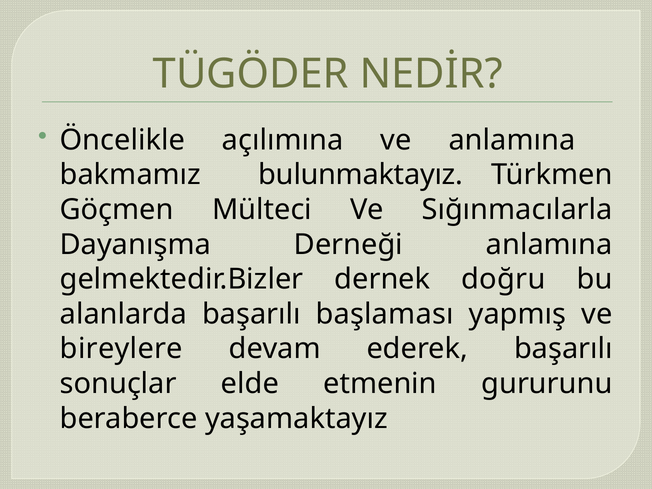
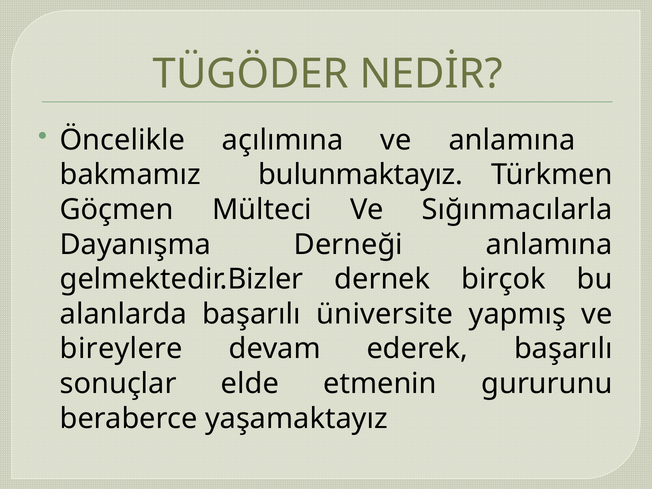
doğru: doğru -> birçok
başlaması: başlaması -> üniversite
